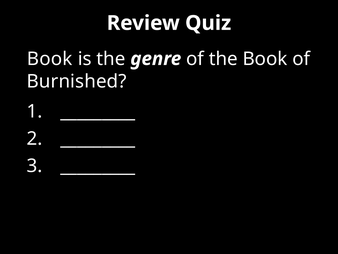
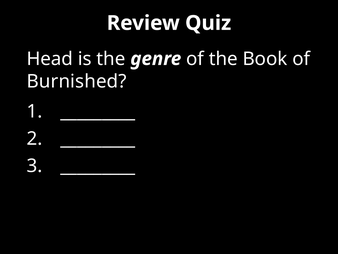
Book at (50, 59): Book -> Head
